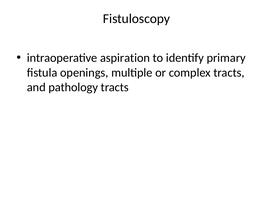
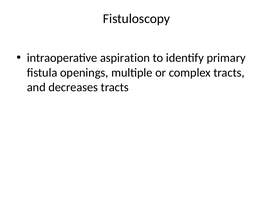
pathology: pathology -> decreases
